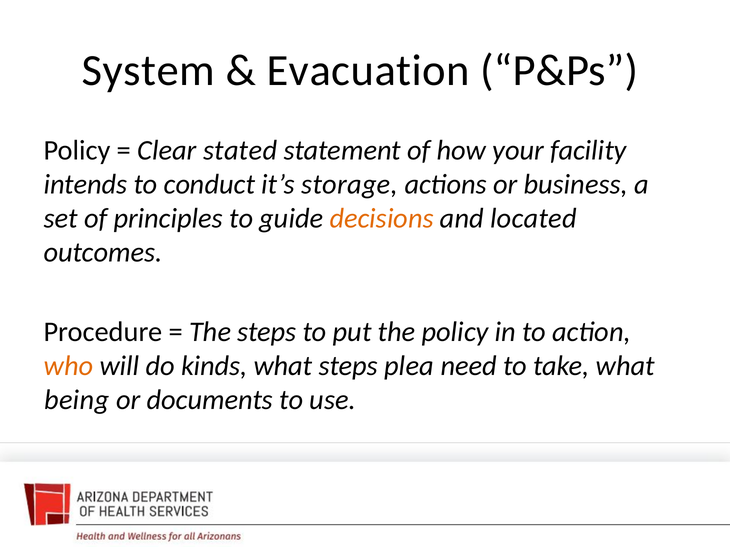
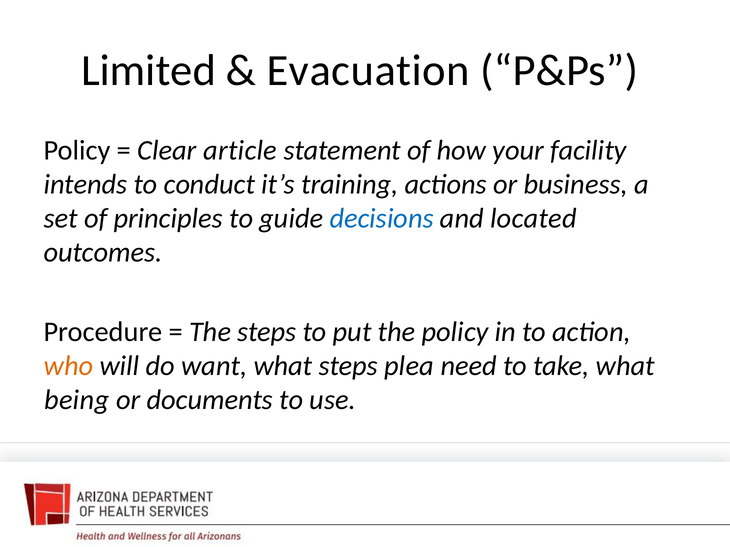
System: System -> Limited
stated: stated -> article
storage: storage -> training
decisions colour: orange -> blue
kinds: kinds -> want
